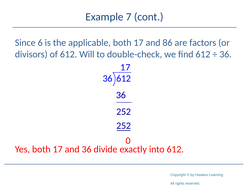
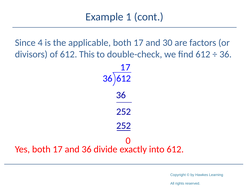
7: 7 -> 1
6: 6 -> 4
86: 86 -> 30
Will: Will -> This
